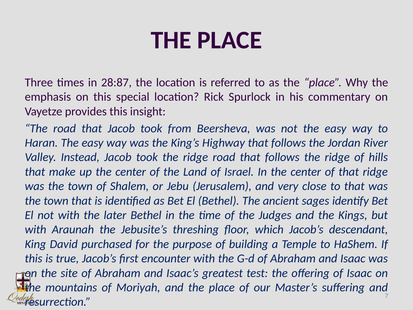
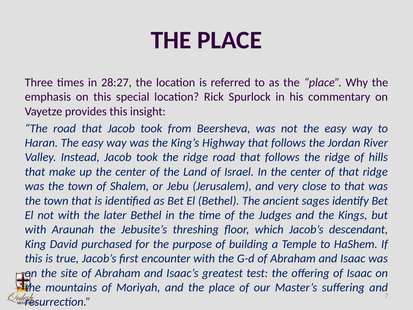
28:87: 28:87 -> 28:27
